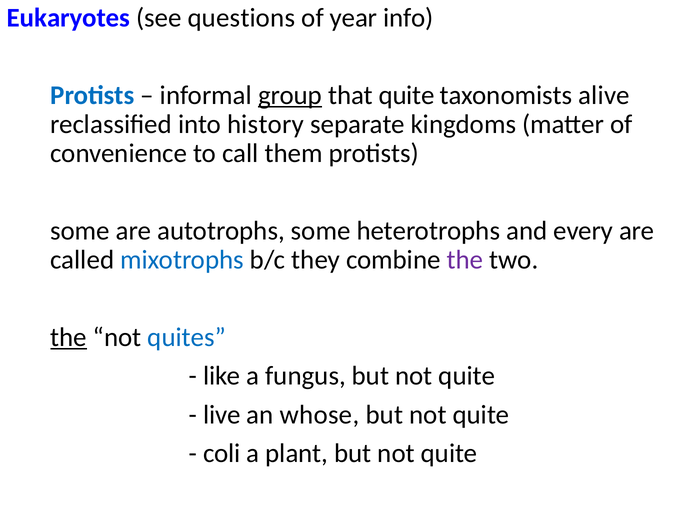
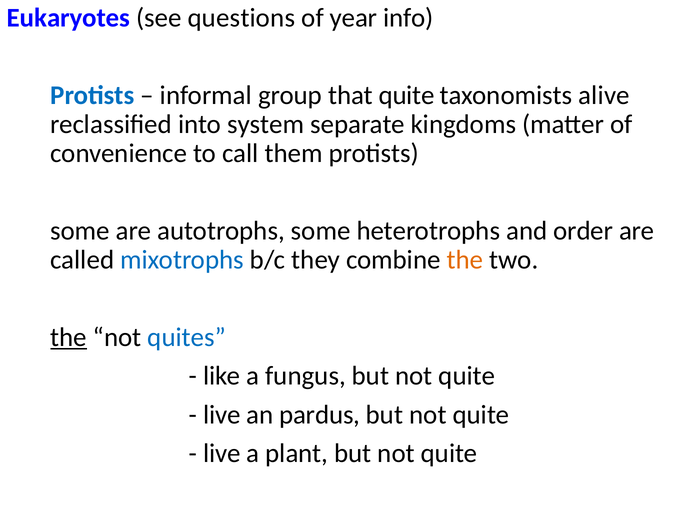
group underline: present -> none
history: history -> system
every: every -> order
the at (465, 260) colour: purple -> orange
whose: whose -> pardus
coli at (222, 453): coli -> live
